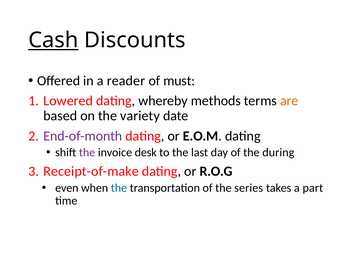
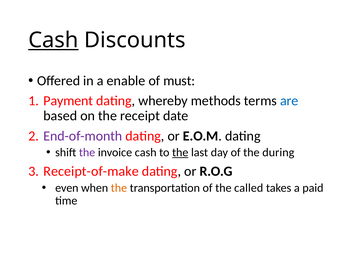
reader: reader -> enable
Lowered: Lowered -> Payment
are colour: orange -> blue
variety: variety -> receipt
invoice desk: desk -> cash
the at (180, 153) underline: none -> present
the at (119, 188) colour: blue -> orange
series: series -> called
part: part -> paid
